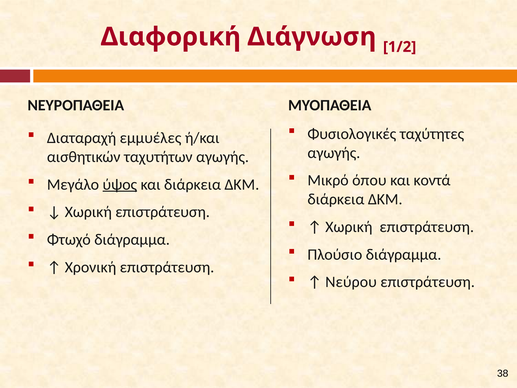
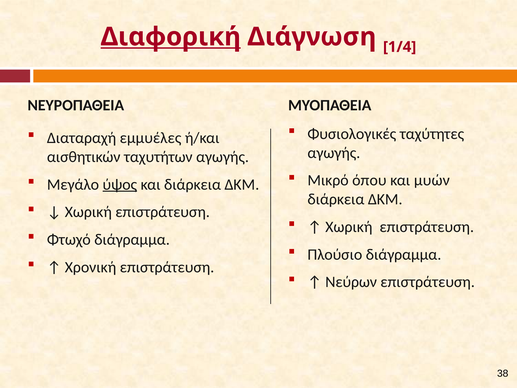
Διαφορική underline: none -> present
1/2: 1/2 -> 1/4
κοντά: κοντά -> μυών
Νεύρου: Νεύρου -> Νεύρων
